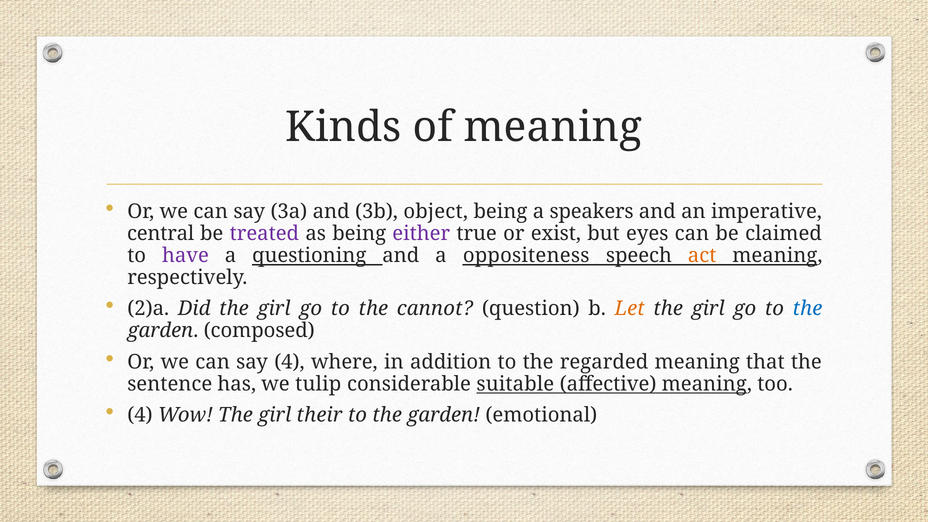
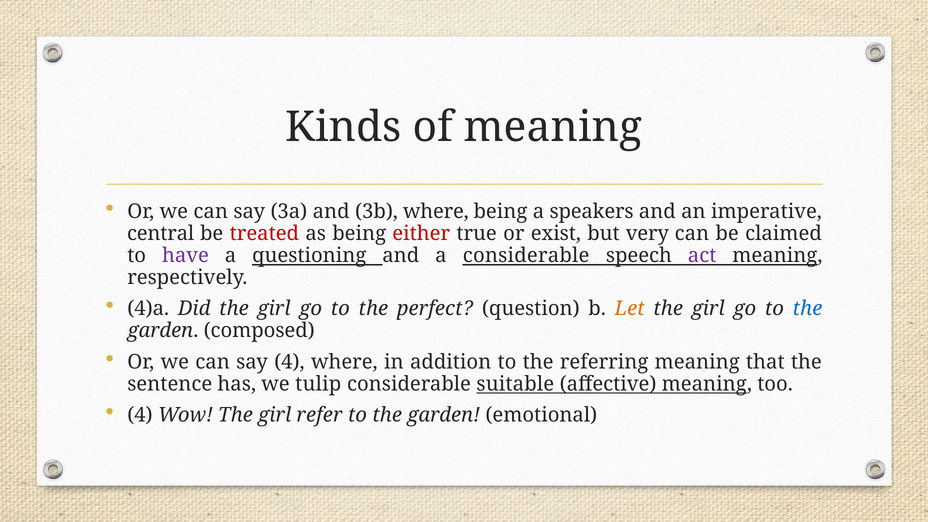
3b object: object -> where
treated colour: purple -> red
either colour: purple -> red
eyes: eyes -> very
a oppositeness: oppositeness -> considerable
act colour: orange -> purple
2)a: 2)a -> 4)a
cannot: cannot -> perfect
regarded: regarded -> referring
their: their -> refer
